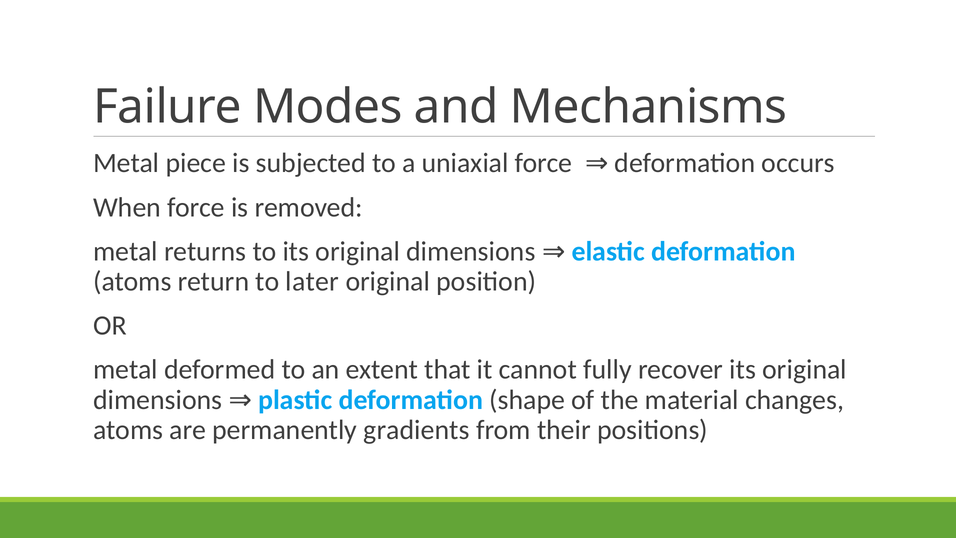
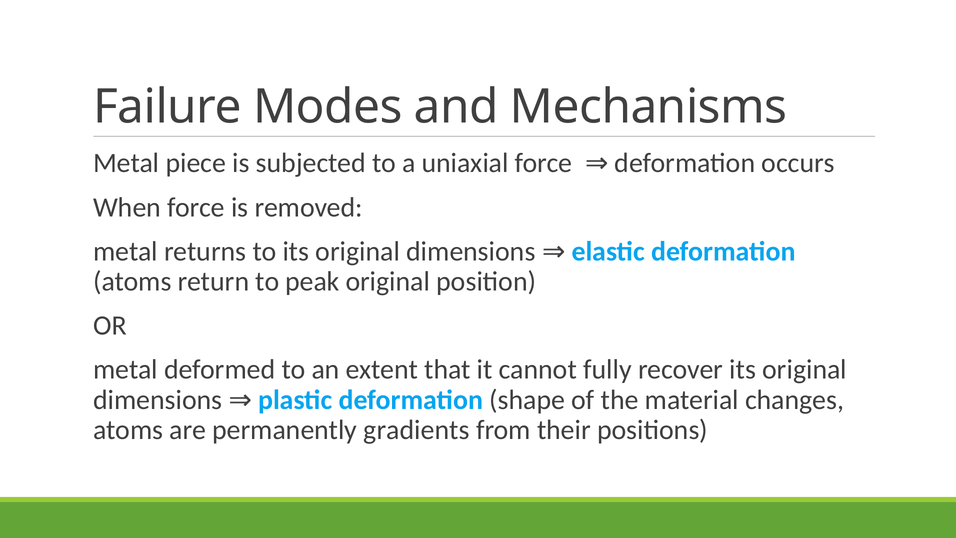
later: later -> peak
